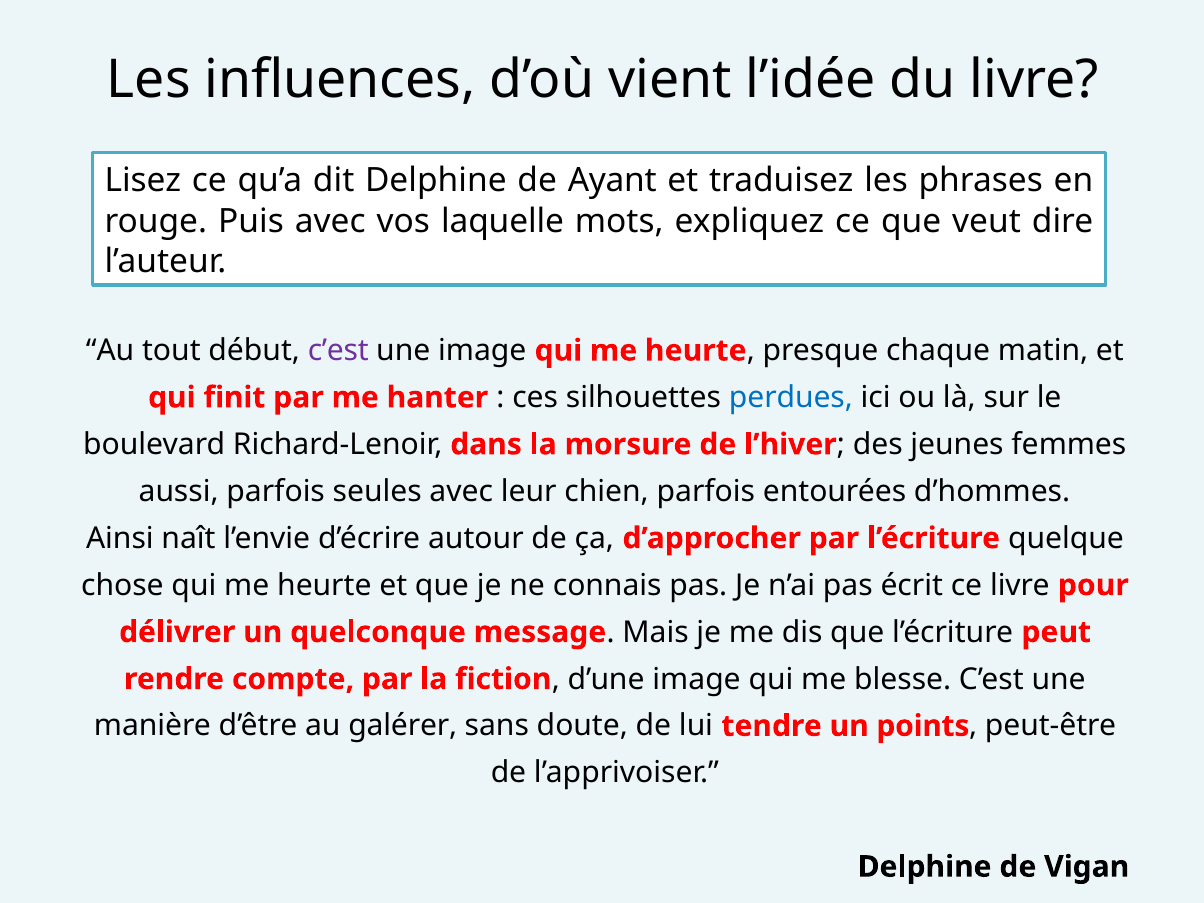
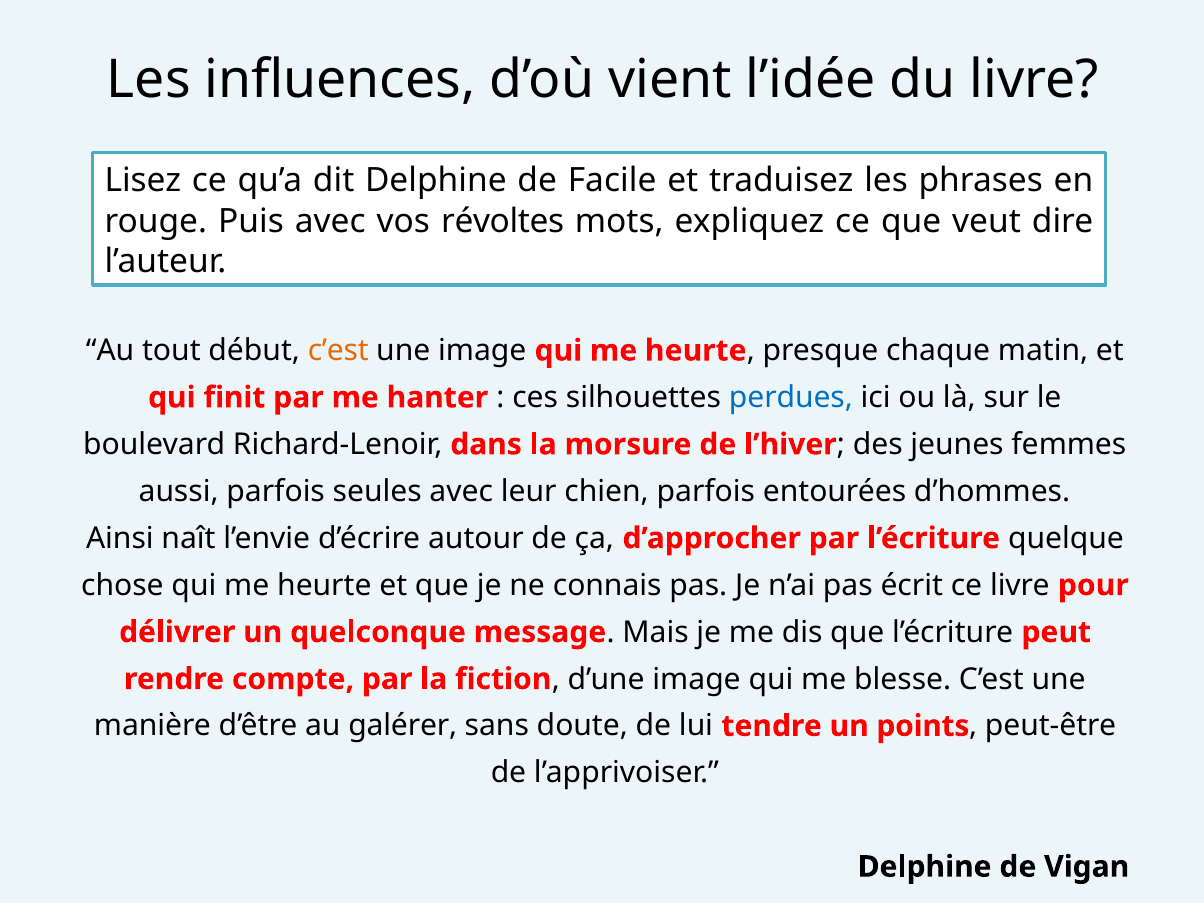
Ayant: Ayant -> Facile
laquelle: laquelle -> révoltes
c’est at (338, 351) colour: purple -> orange
